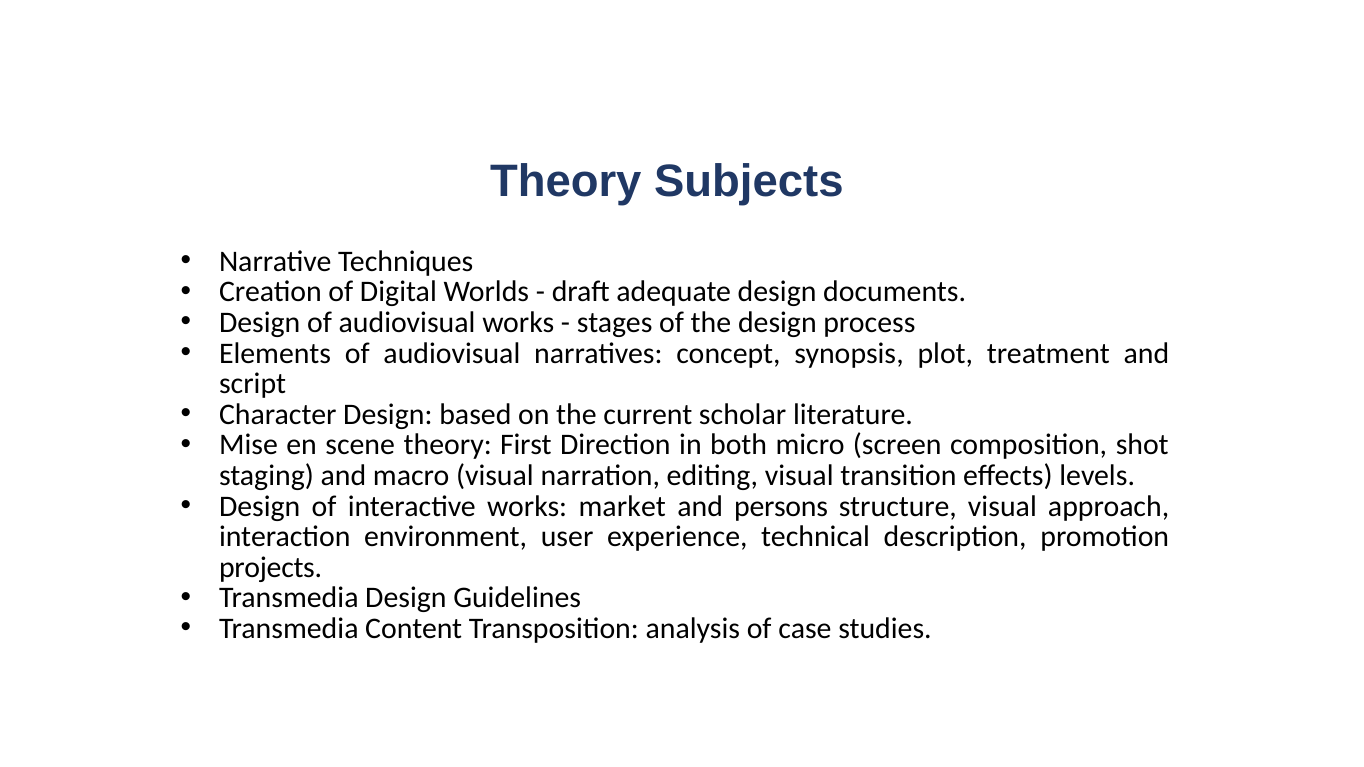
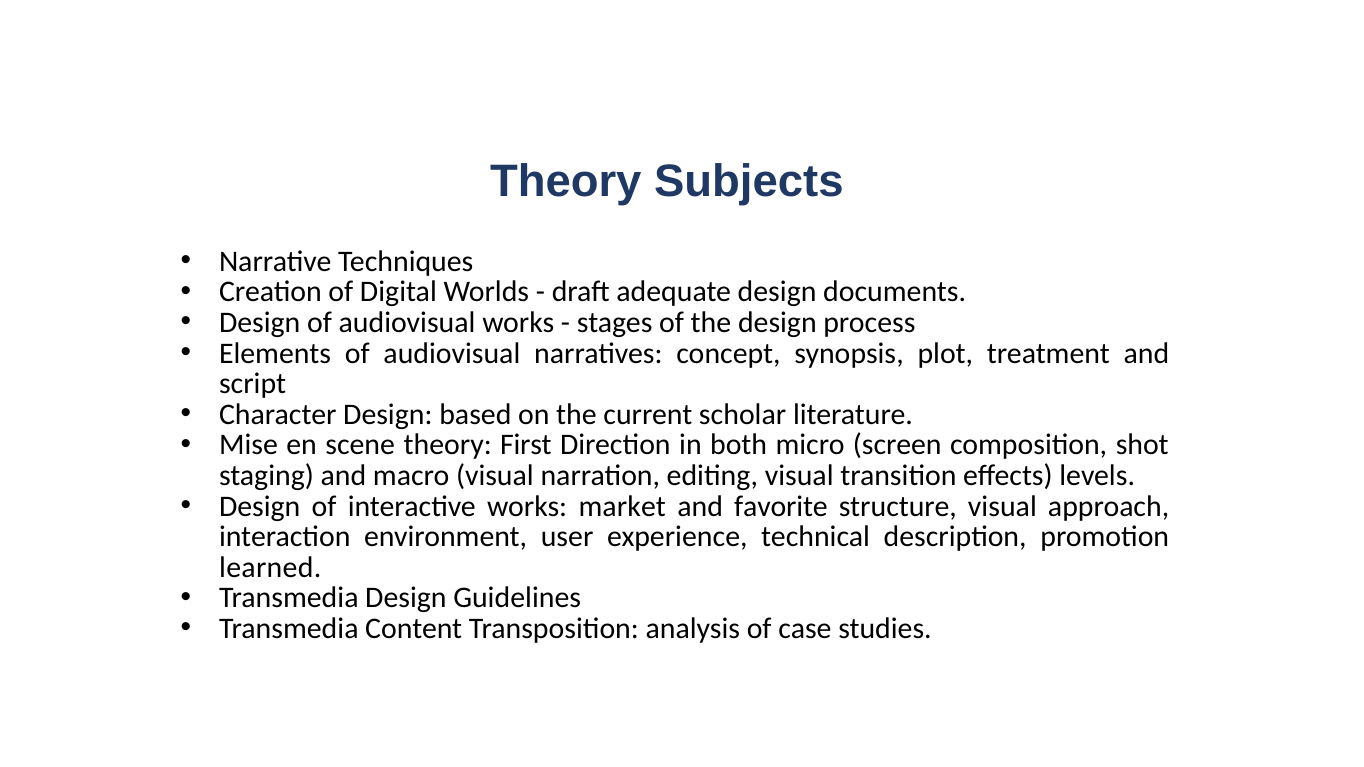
persons: persons -> favorite
projects: projects -> learned
